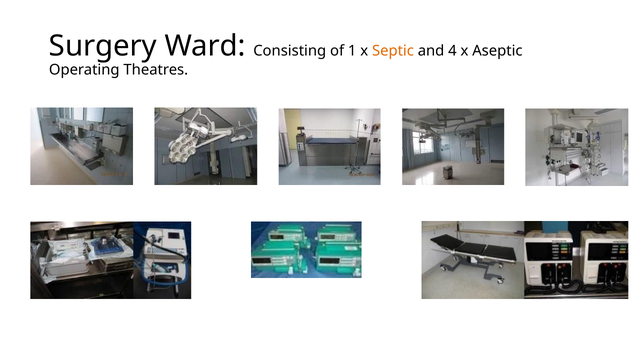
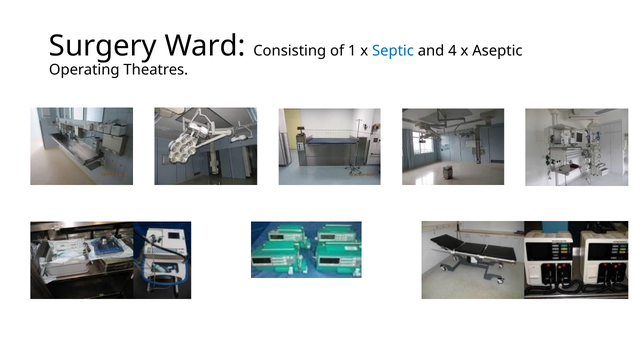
Septic colour: orange -> blue
